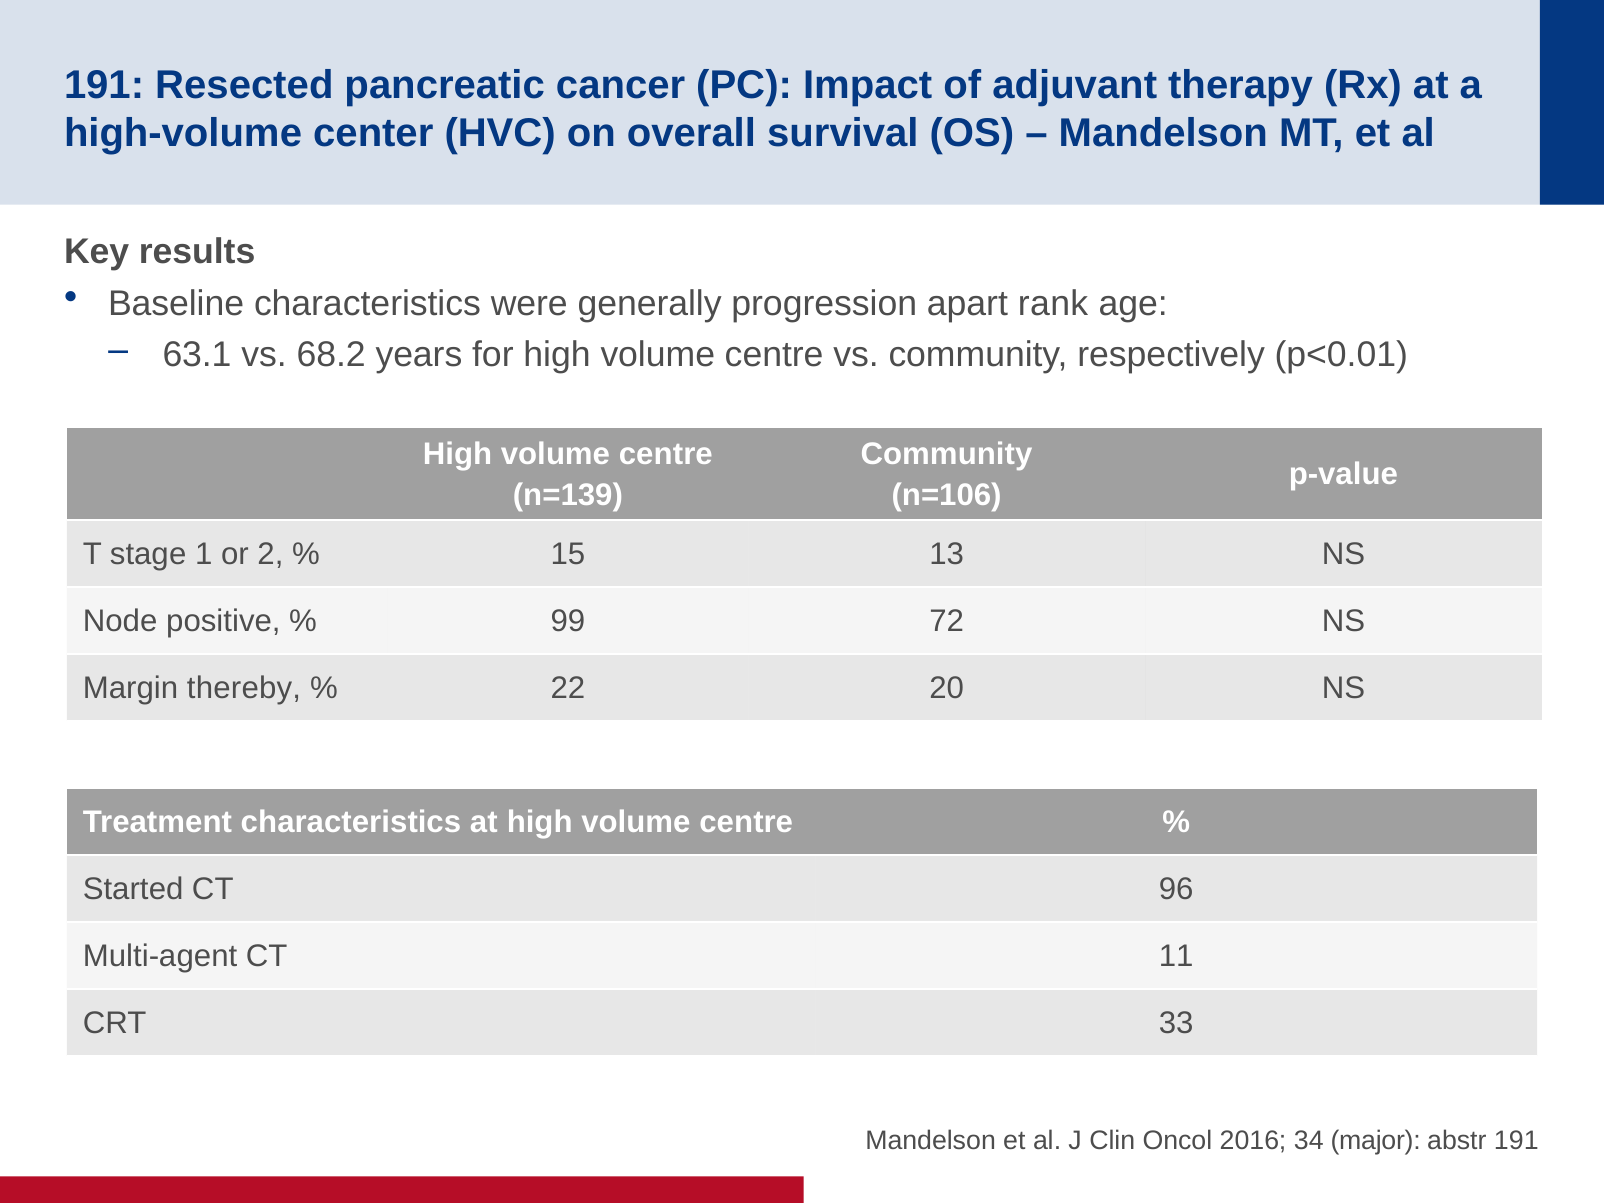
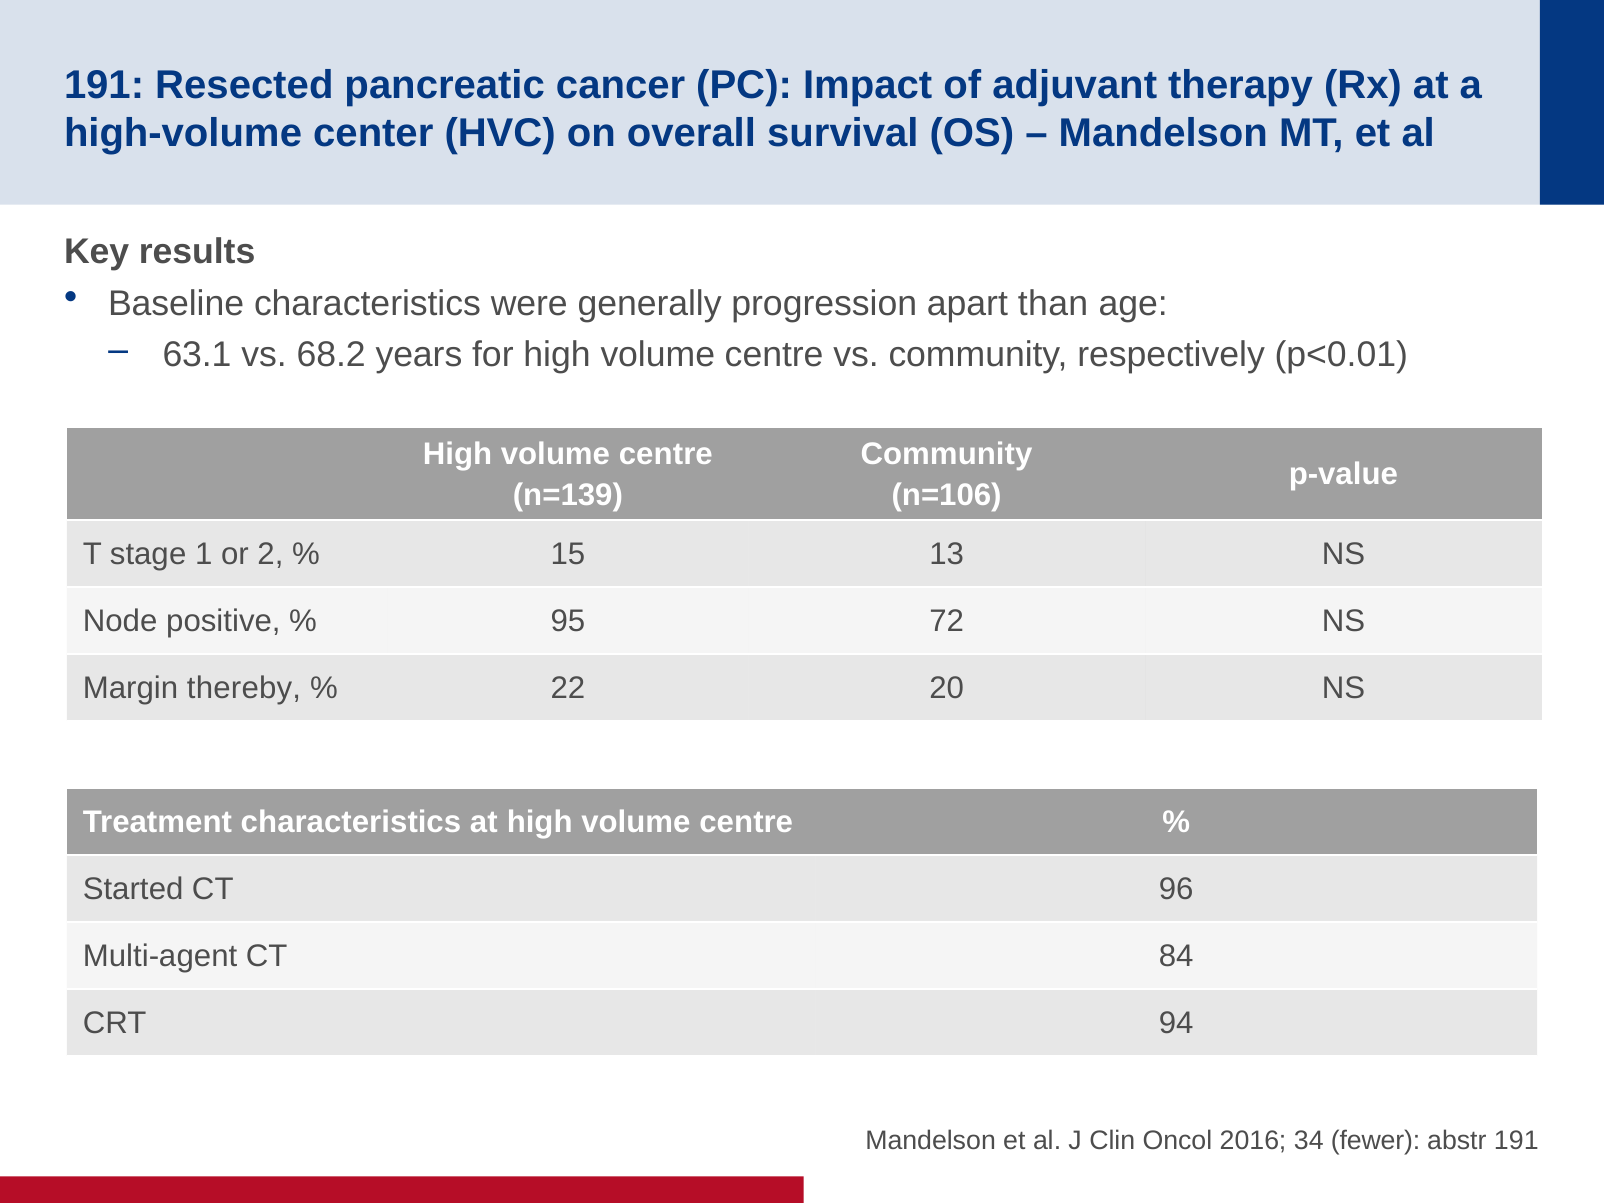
rank: rank -> than
99: 99 -> 95
11: 11 -> 84
33: 33 -> 94
major: major -> fewer
